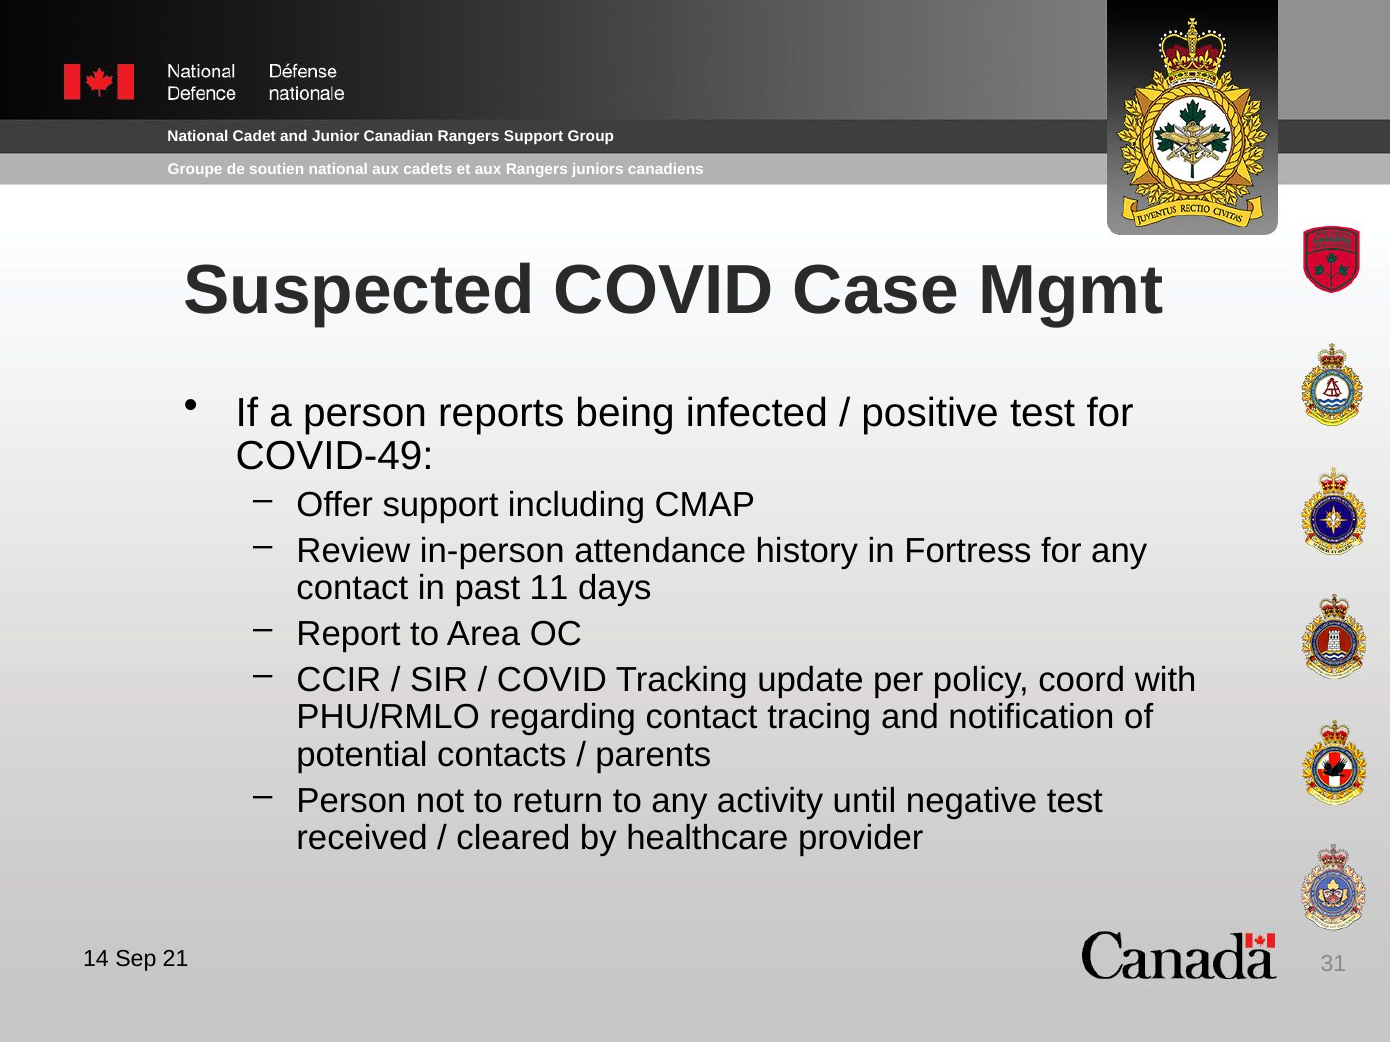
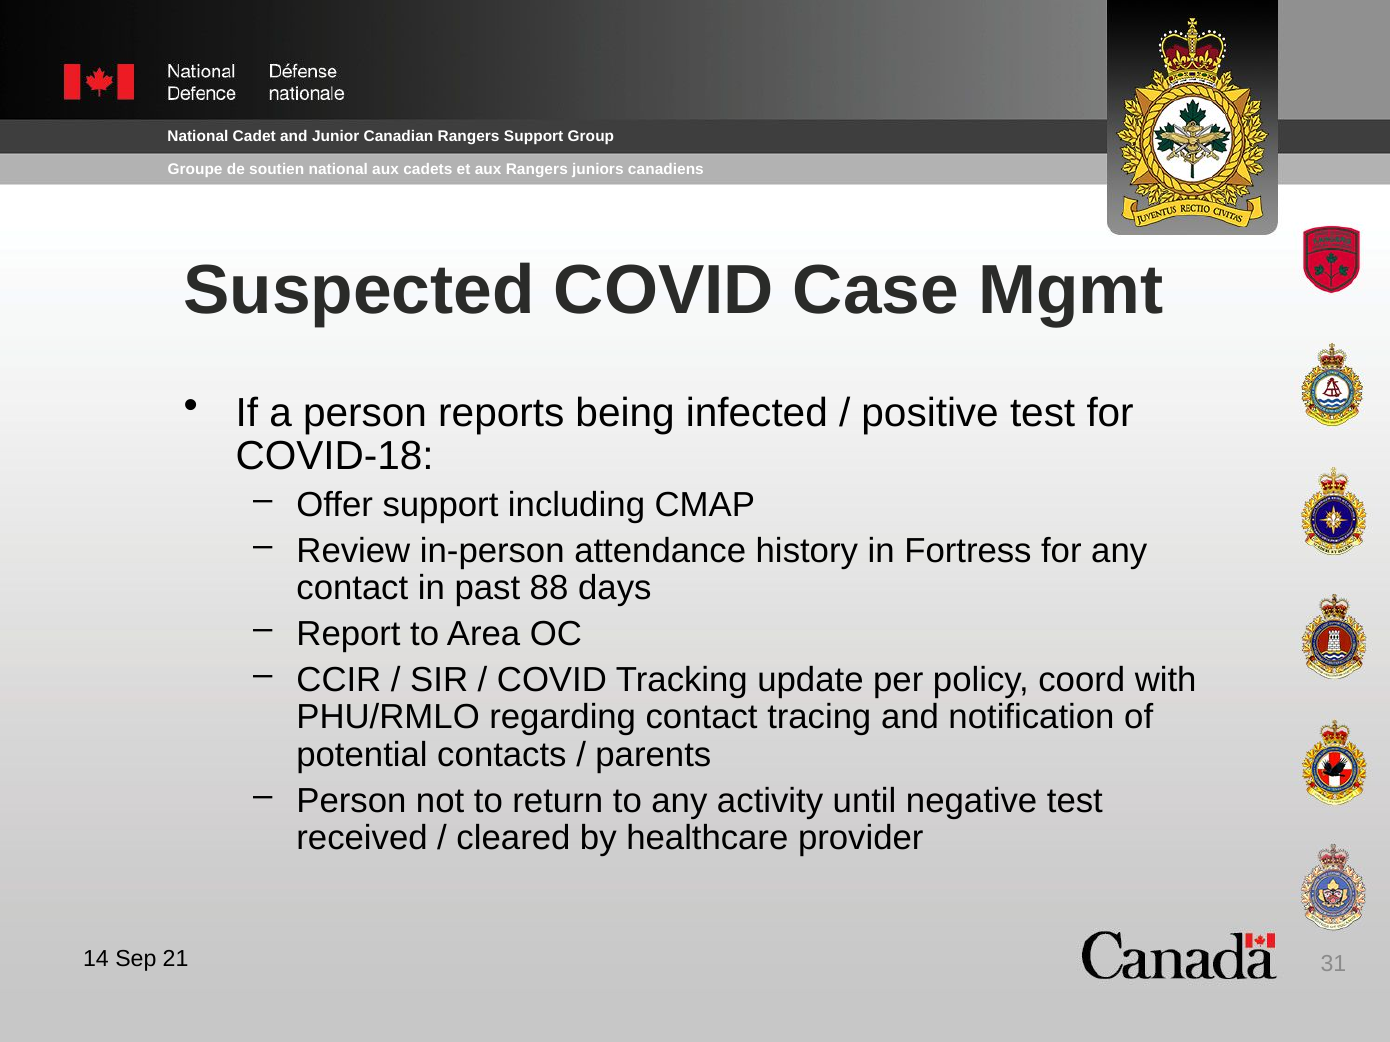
COVID-49: COVID-49 -> COVID-18
11: 11 -> 88
